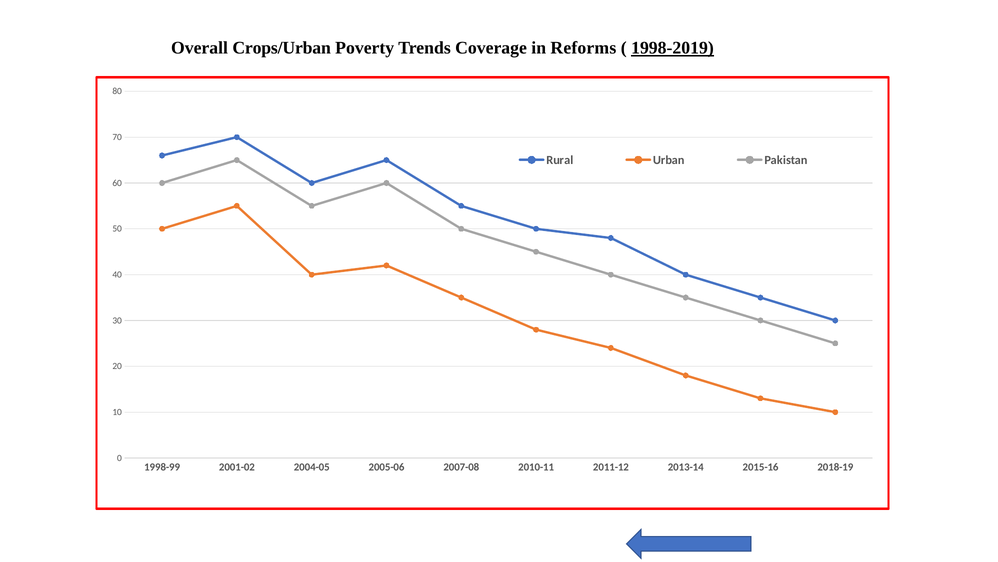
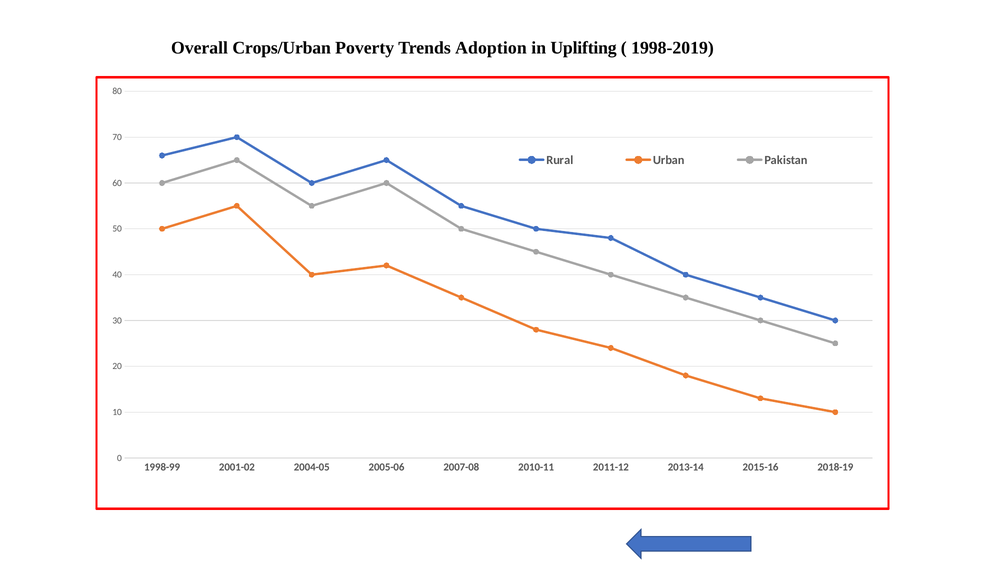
Coverage: Coverage -> Adoption
Reforms: Reforms -> Uplifting
1998-2019 underline: present -> none
